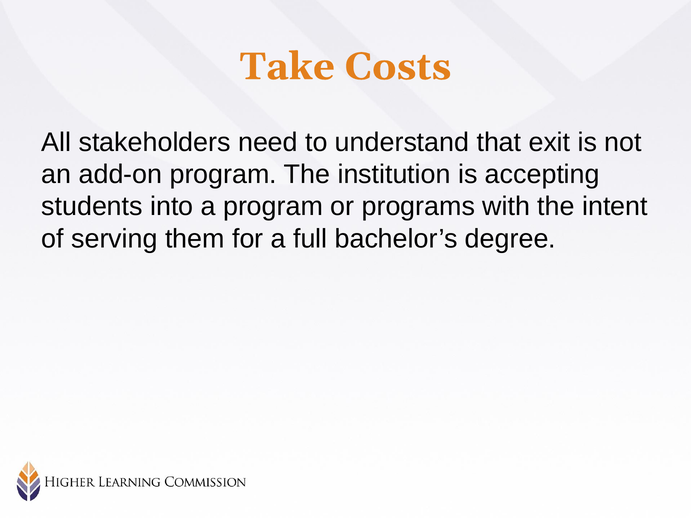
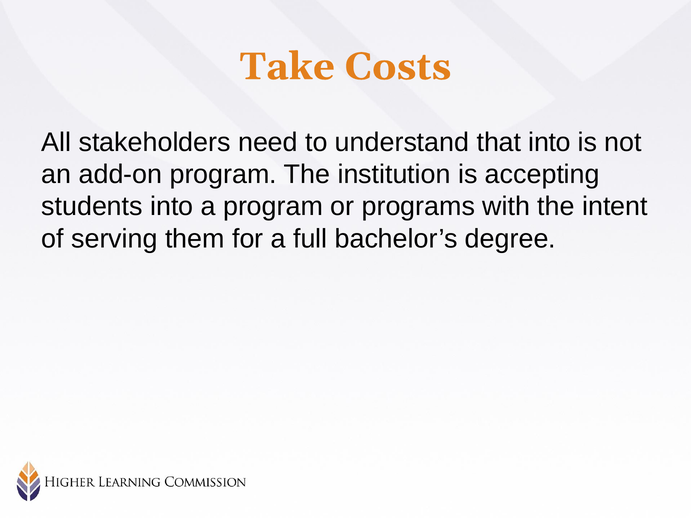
that exit: exit -> into
